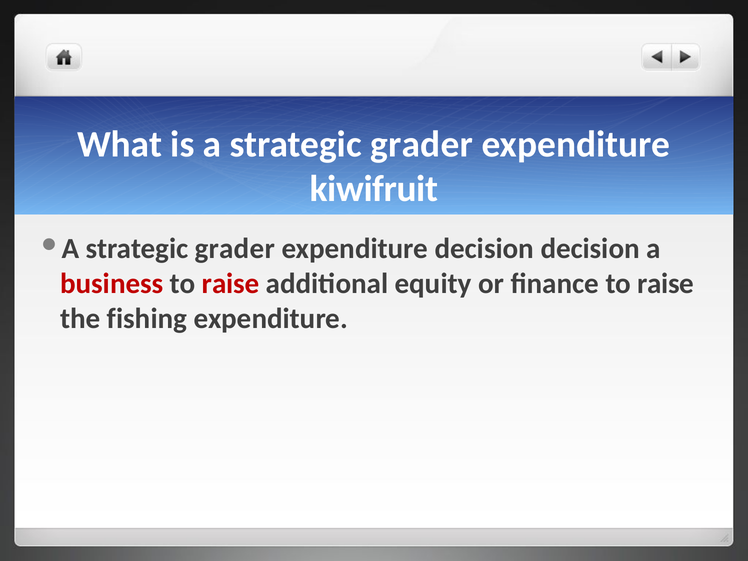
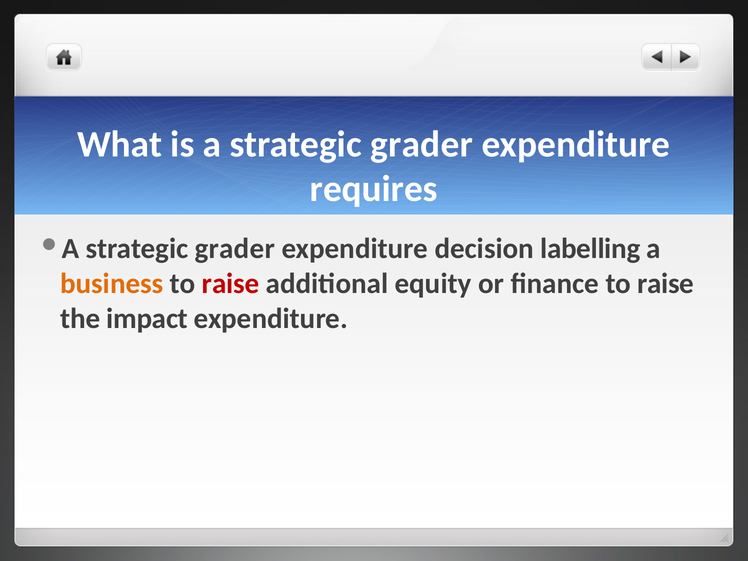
kiwifruit: kiwifruit -> requires
decision decision: decision -> labelling
business colour: red -> orange
fishing: fishing -> impact
